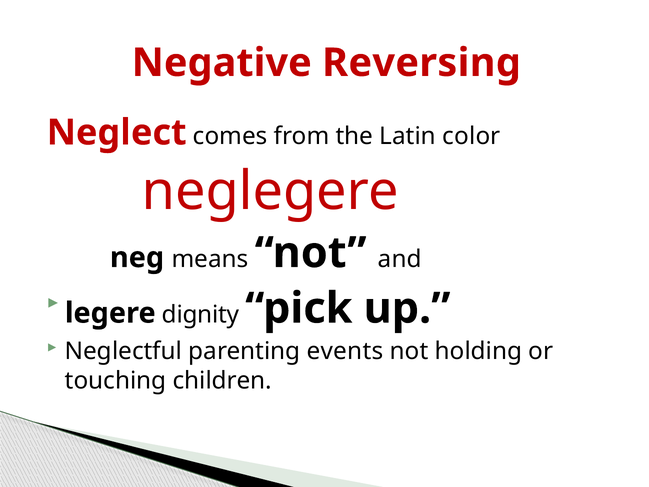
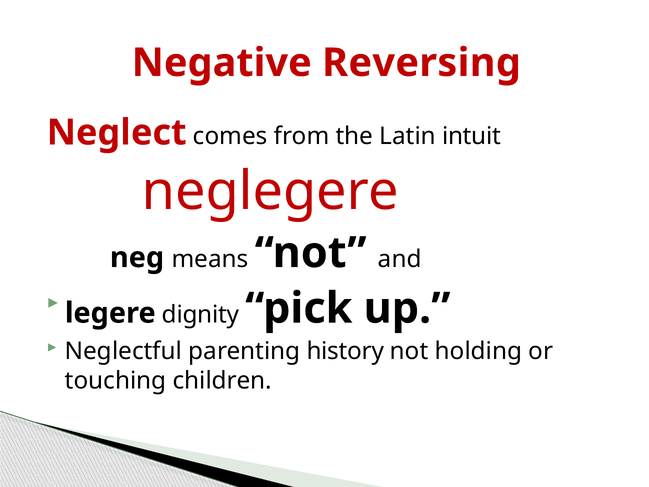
color: color -> intuit
events: events -> history
